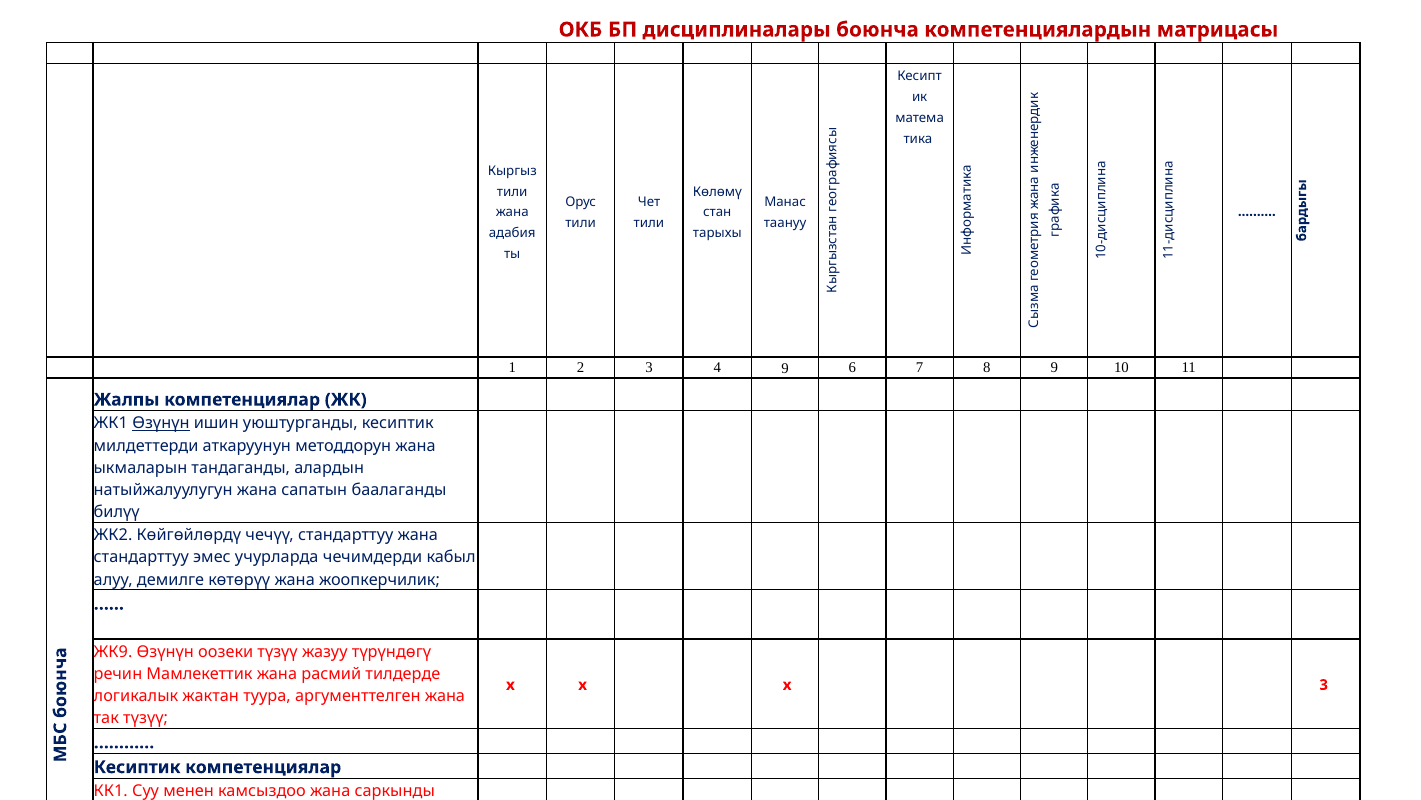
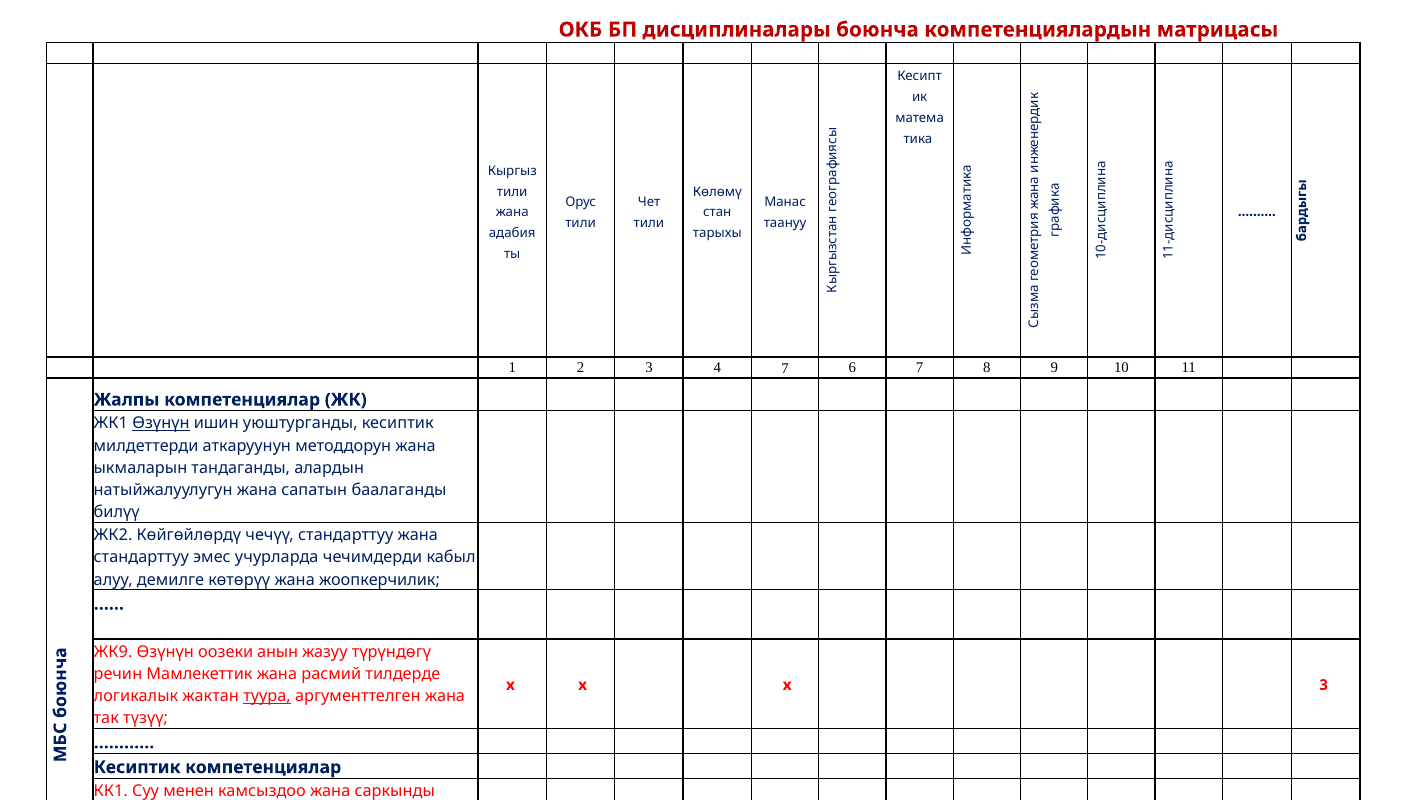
4 9: 9 -> 7
оозеки түзүү: түзүү -> анын
туура underline: none -> present
